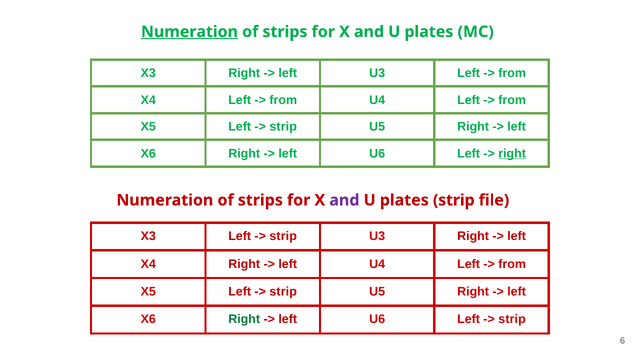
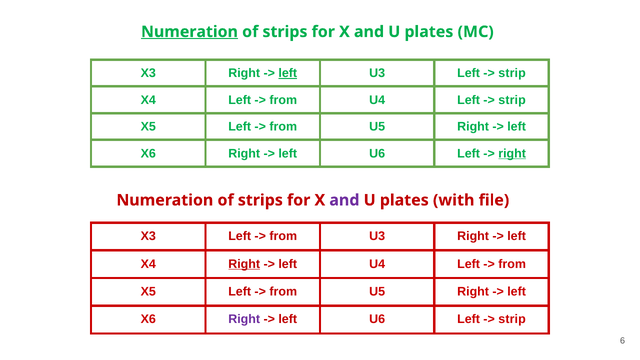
left at (288, 73) underline: none -> present
from at (512, 73): from -> strip
from at (512, 100): from -> strip
strip at (283, 127): strip -> from
plates strip: strip -> with
strip at (283, 236): strip -> from
Right at (244, 264) underline: none -> present
strip at (283, 292): strip -> from
Right at (244, 319) colour: green -> purple
